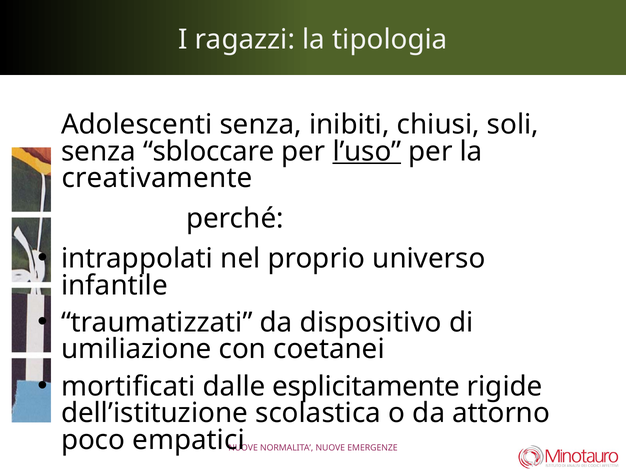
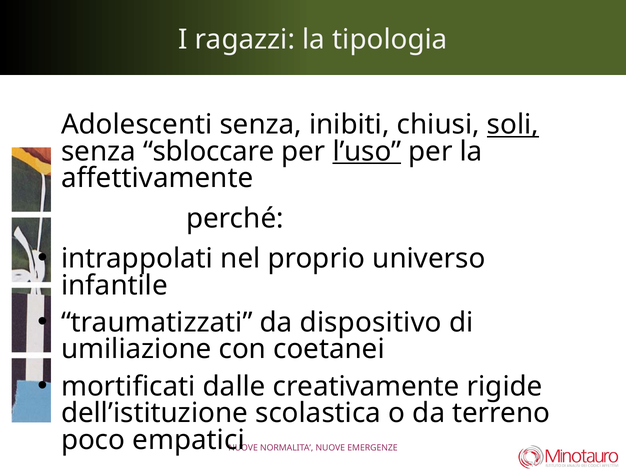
soli underline: none -> present
creativamente: creativamente -> affettivamente
esplicitamente: esplicitamente -> creativamente
attorno: attorno -> terreno
